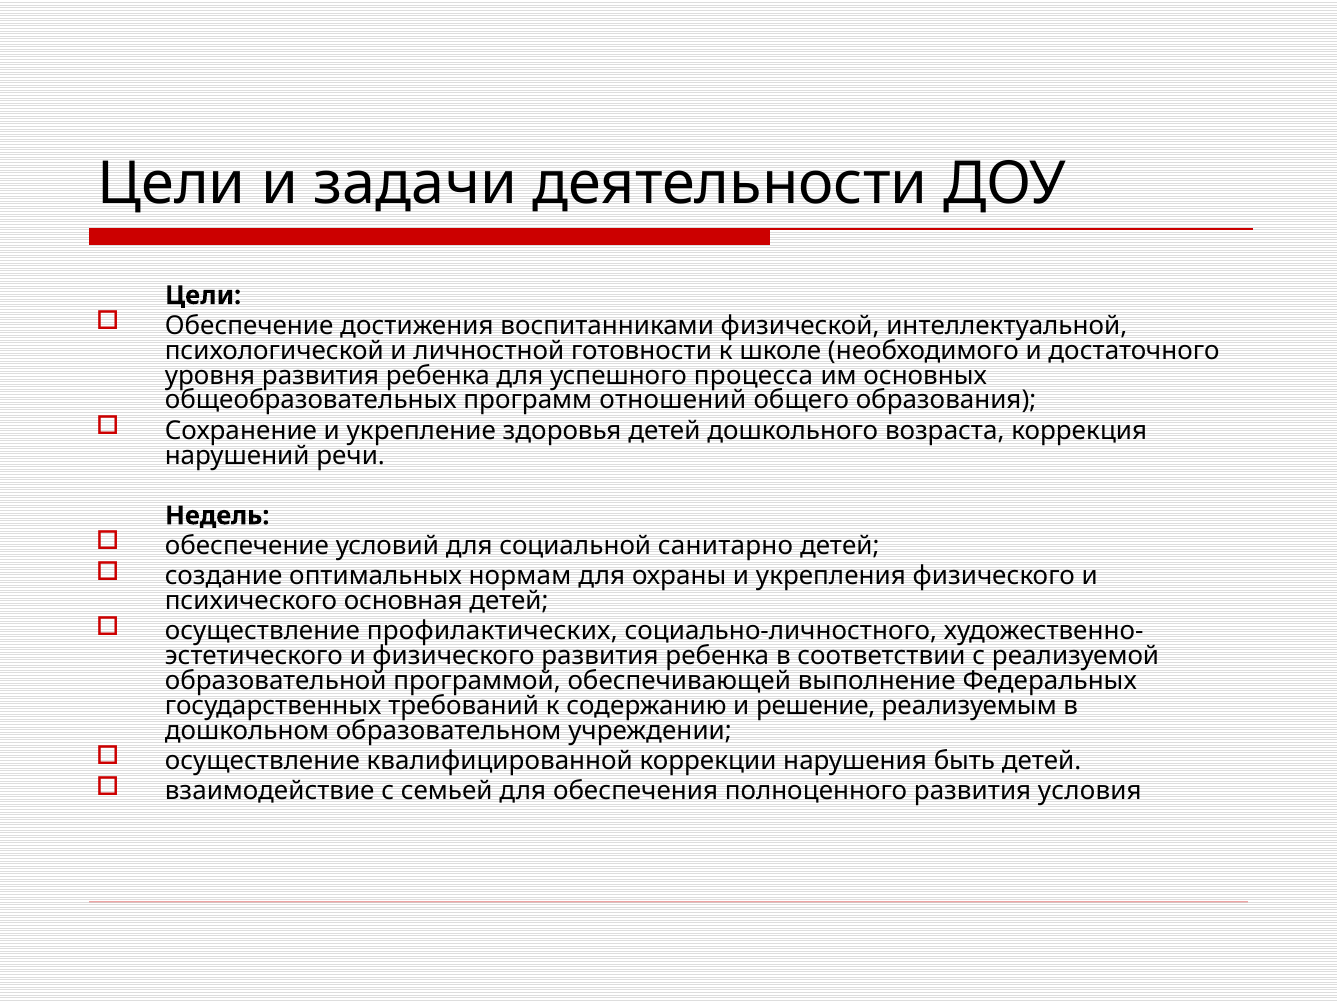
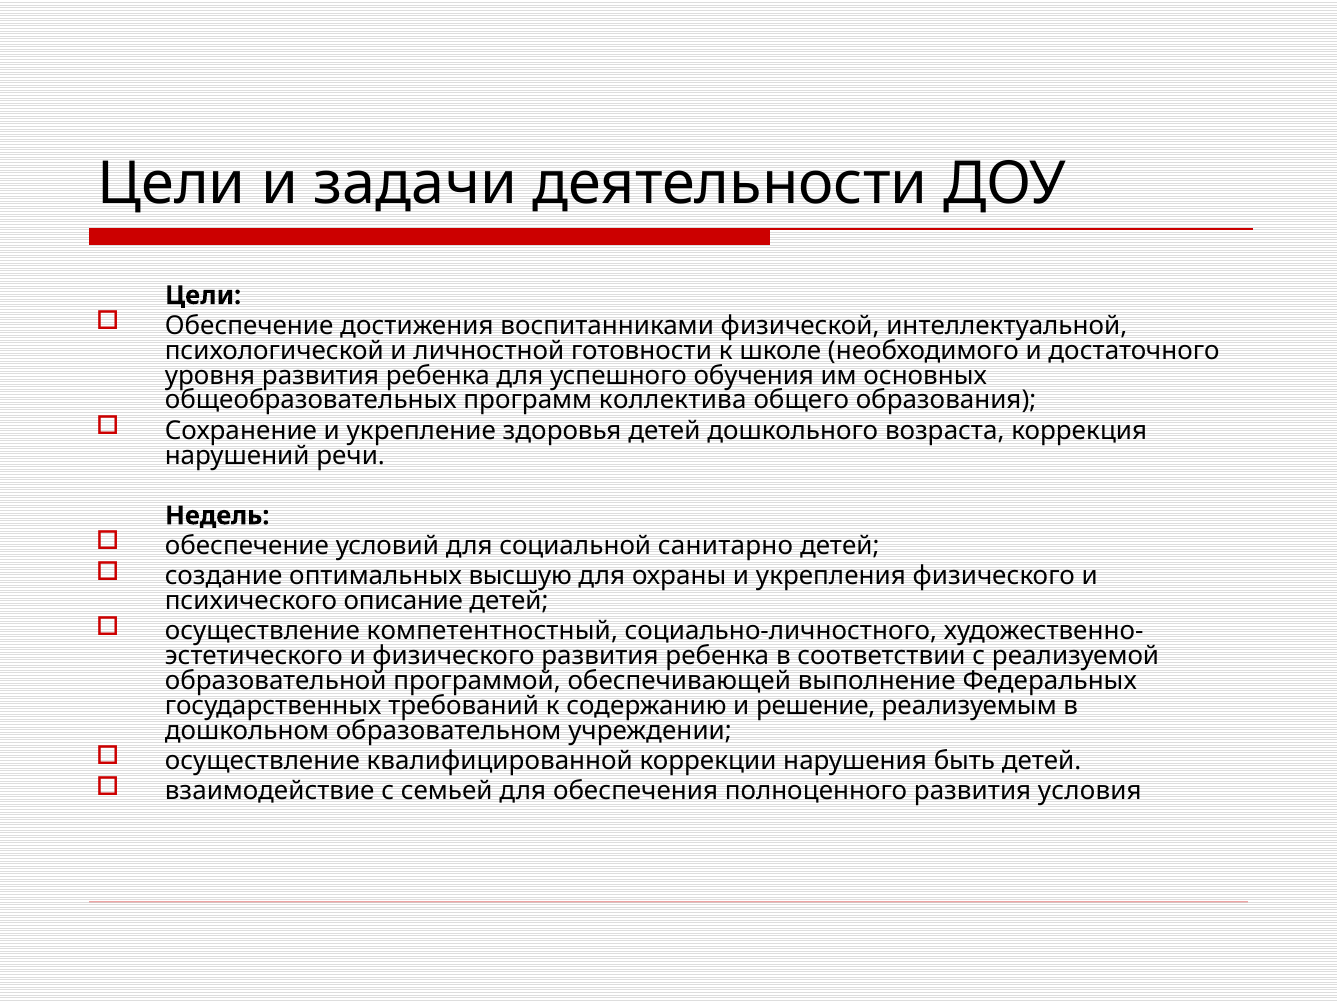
процесса: процесса -> обучения
отношений: отношений -> коллектива
нормам: нормам -> высшую
основная: основная -> описание
профилактических: профилактических -> компетентностный
